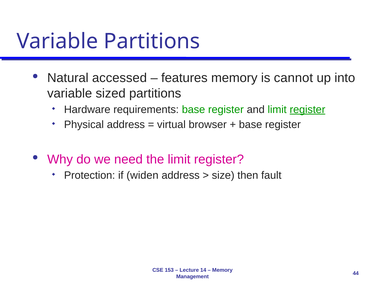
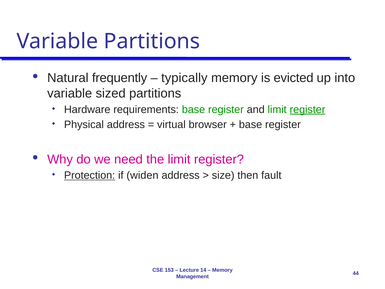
accessed: accessed -> frequently
features: features -> typically
cannot: cannot -> evicted
Protection underline: none -> present
